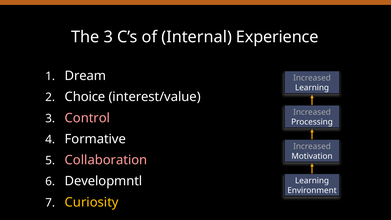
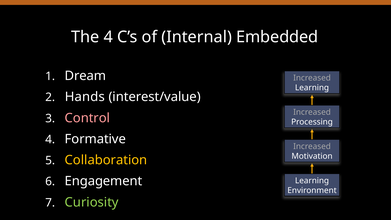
The 3: 3 -> 4
Experience: Experience -> Embedded
Choice: Choice -> Hands
Collaboration colour: pink -> yellow
Developmntl: Developmntl -> Engagement
Curiosity colour: yellow -> light green
